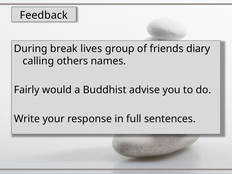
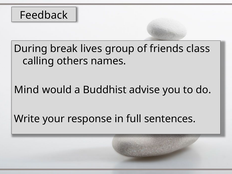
diary: diary -> class
Fairly: Fairly -> Mind
